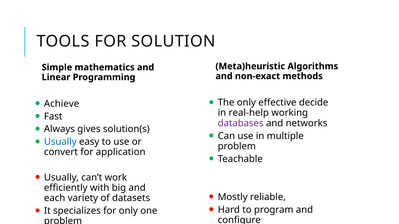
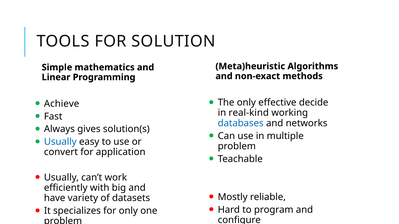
real-help: real-help -> real-kind
databases colour: purple -> blue
each: each -> have
